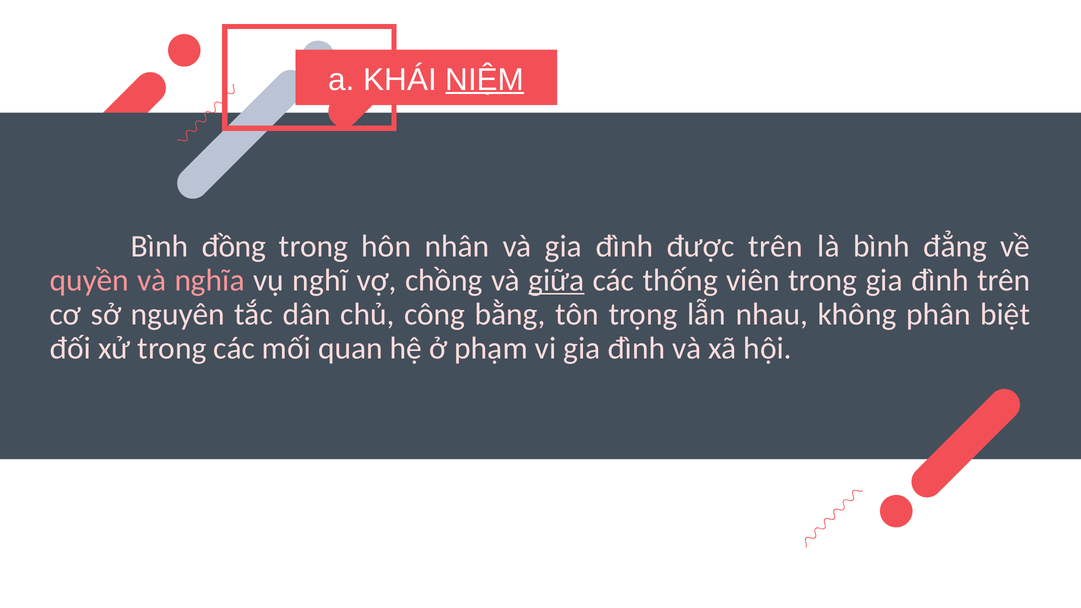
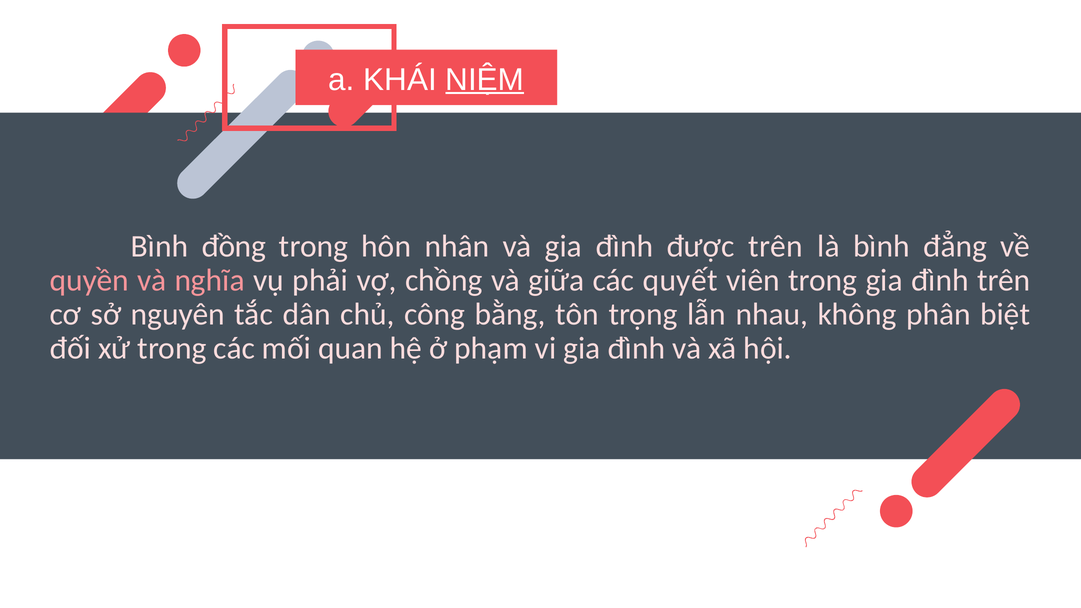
nghĩ: nghĩ -> phải
giữa underline: present -> none
thống: thống -> quyết
